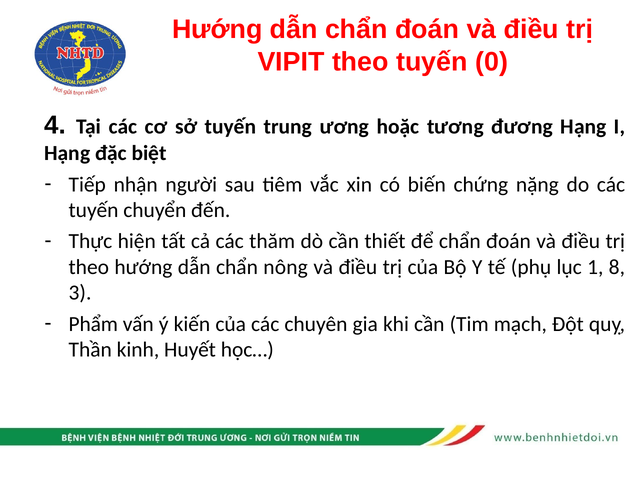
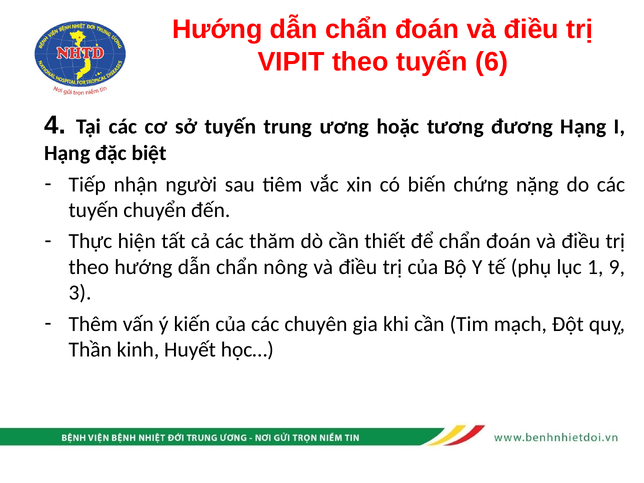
0: 0 -> 6
8: 8 -> 9
Phẩm: Phẩm -> Thêm
